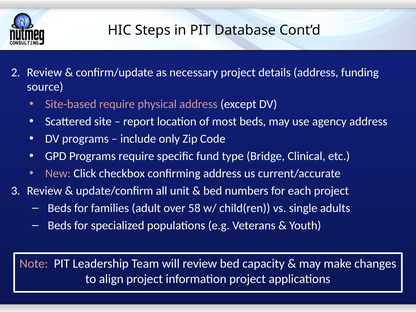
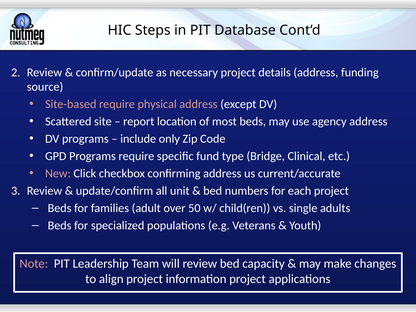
58: 58 -> 50
